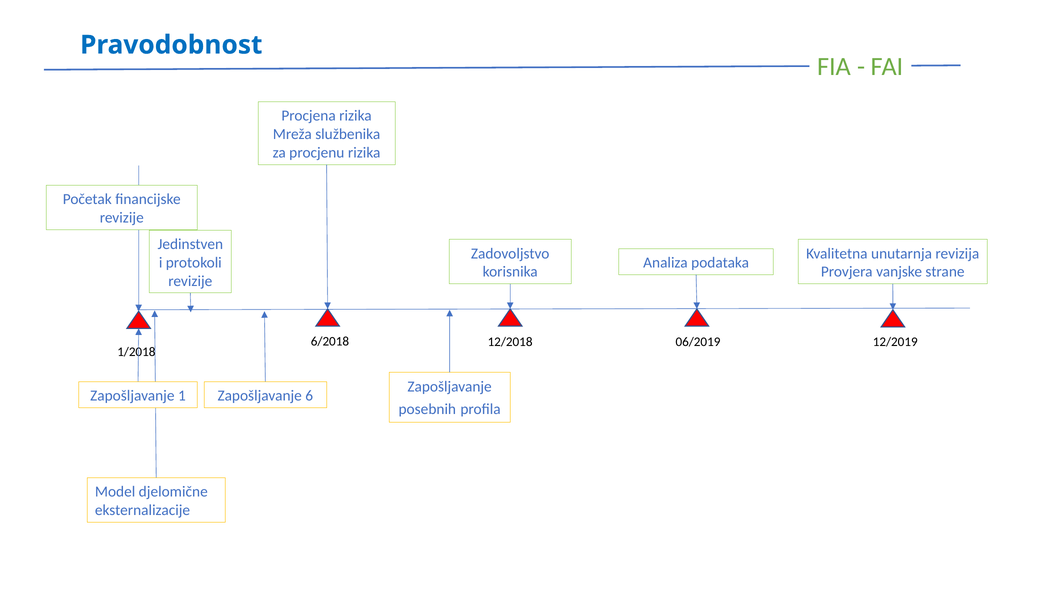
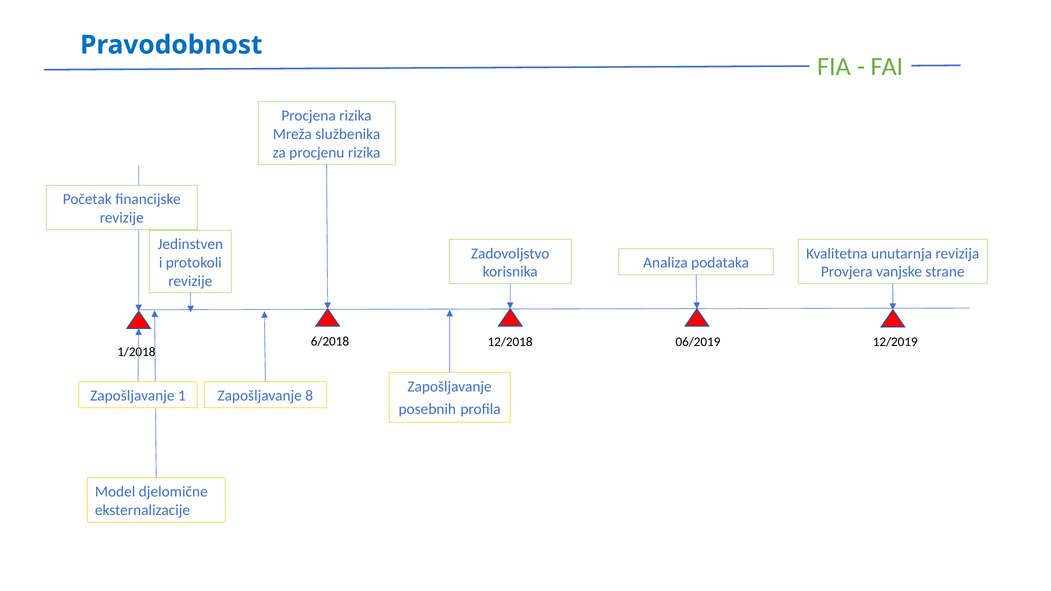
6: 6 -> 8
